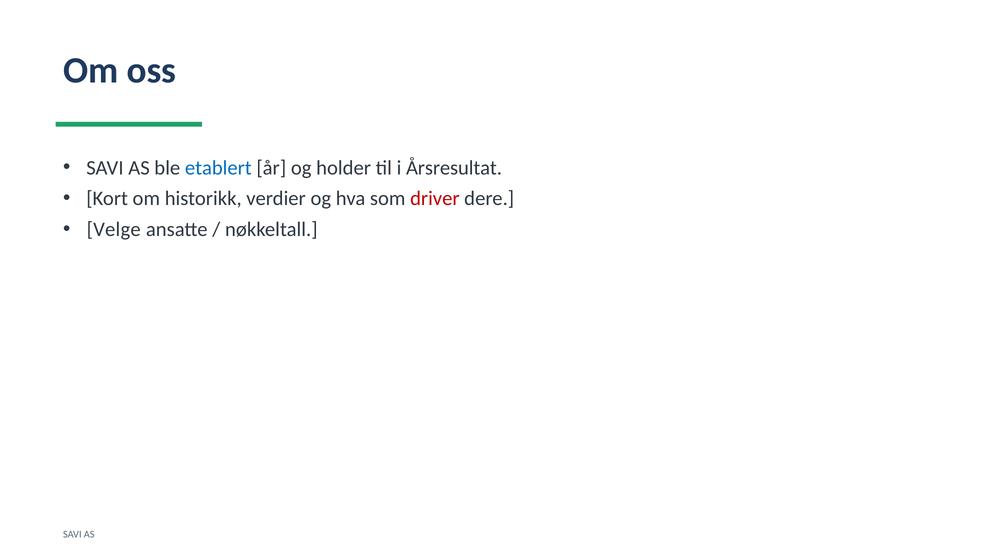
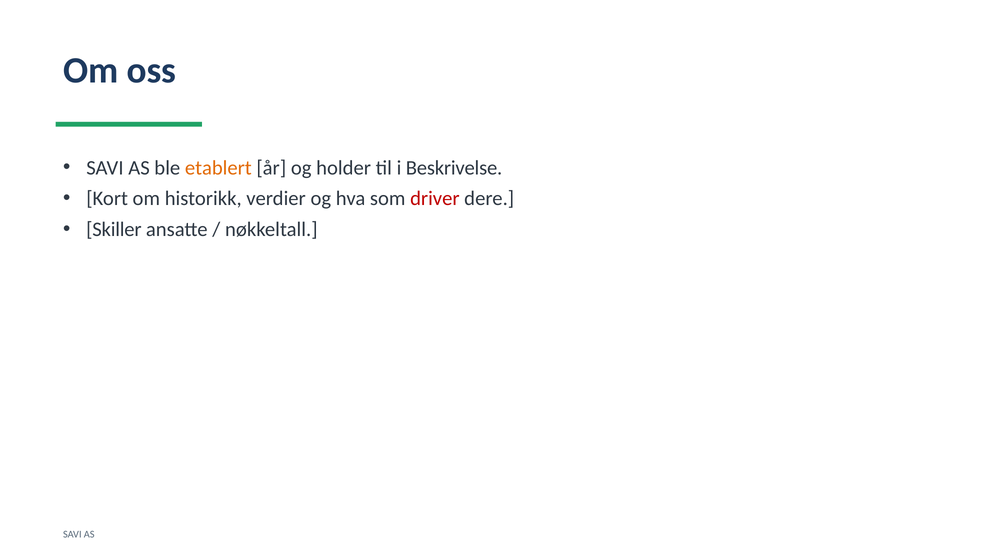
etablert colour: blue -> orange
Årsresultat: Årsresultat -> Beskrivelse
Velge: Velge -> Skiller
